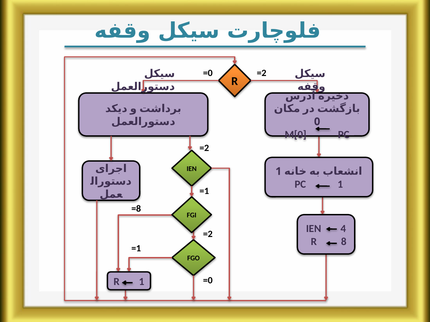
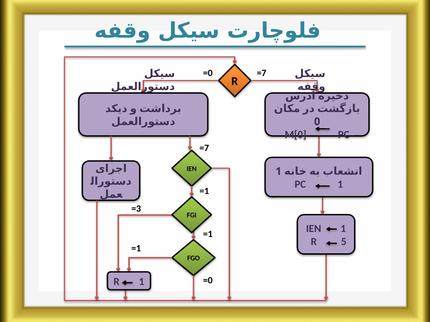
=0 =2: =2 -> =7
=2 at (204, 148): =2 -> =7
=8: =8 -> =3
IEN 4: 4 -> 1
=2 at (208, 234): =2 -> =1
8: 8 -> 5
